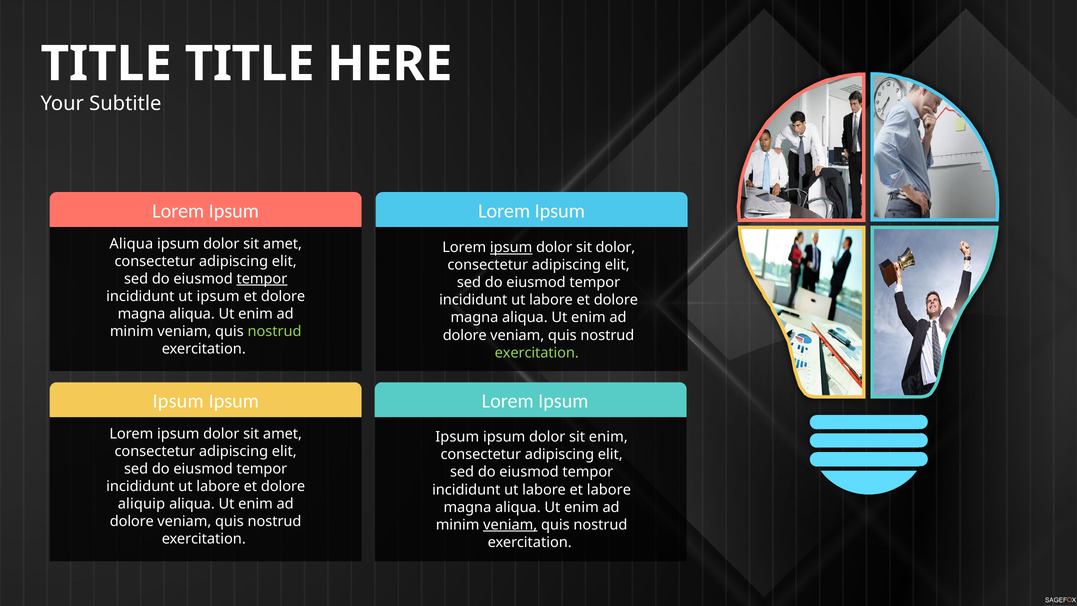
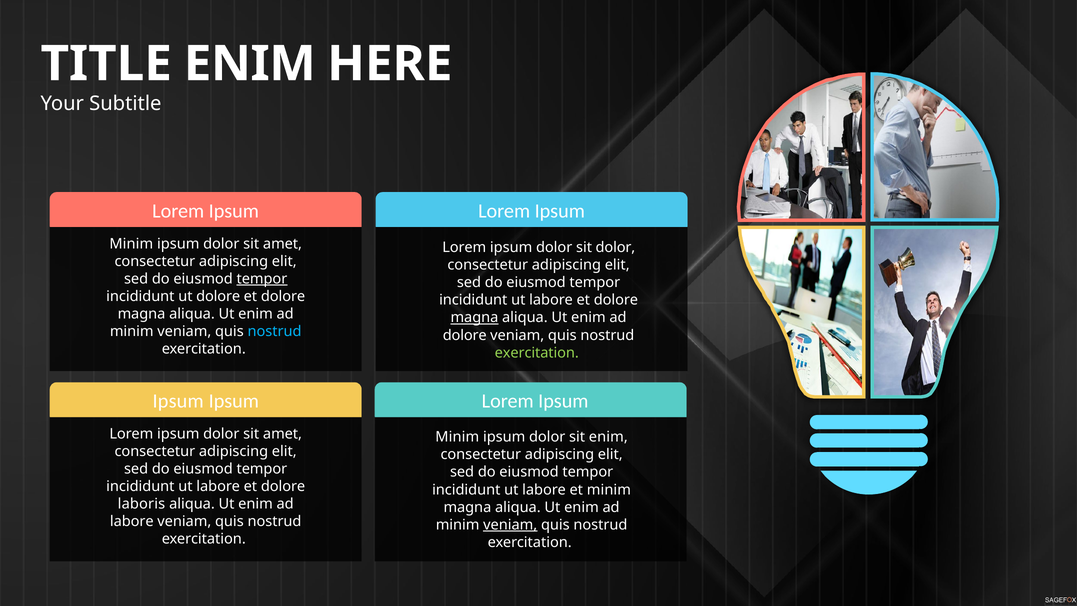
TITLE at (250, 64): TITLE -> ENIM
Aliqua at (131, 244): Aliqua -> Minim
ipsum at (511, 247) underline: present -> none
ut ipsum: ipsum -> dolore
magna at (474, 318) underline: none -> present
nostrud at (274, 331) colour: light green -> light blue
Ipsum at (457, 437): Ipsum -> Minim
et labore: labore -> minim
aliquip: aliquip -> laboris
dolore at (132, 521): dolore -> labore
